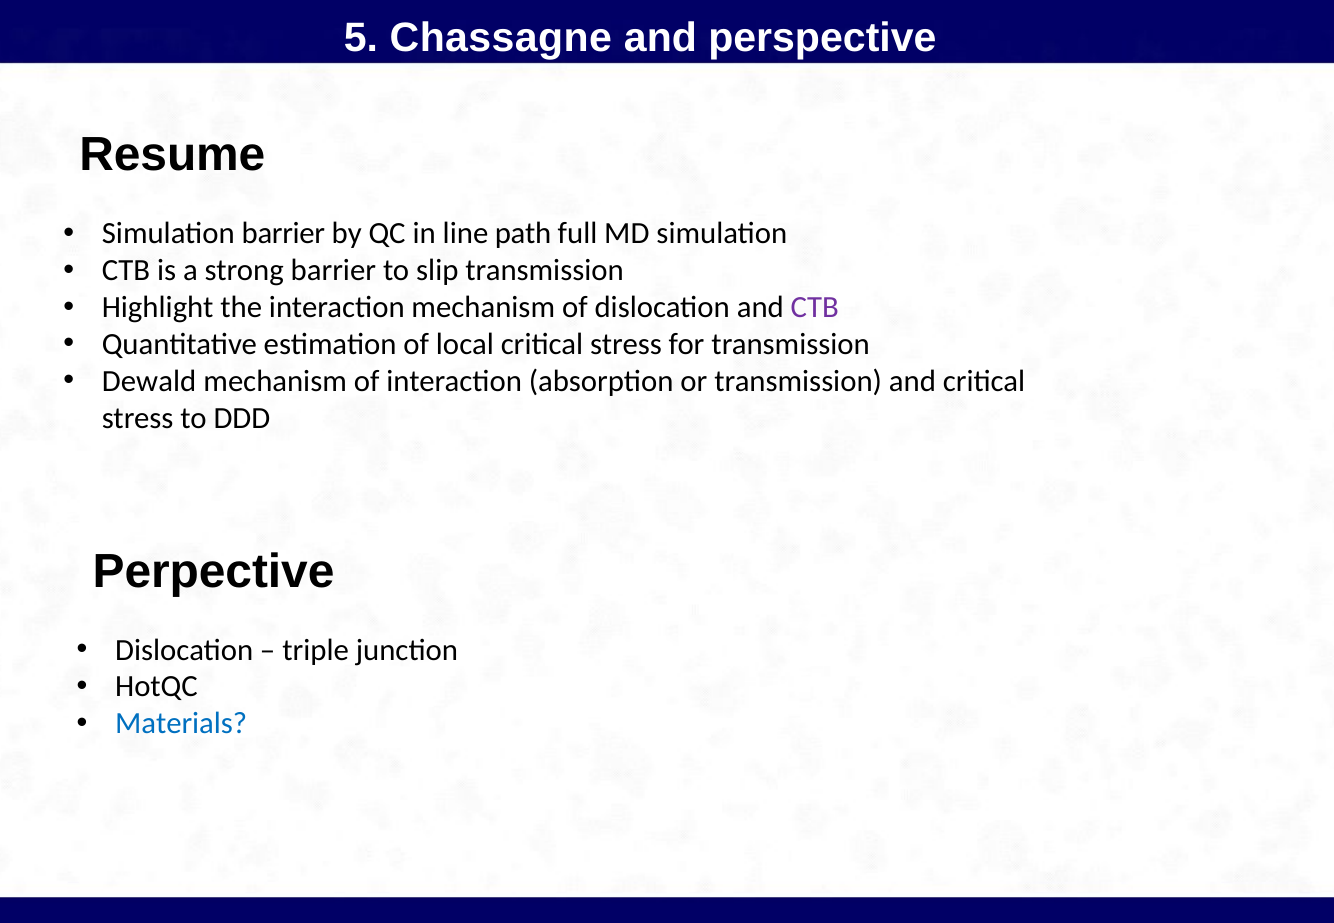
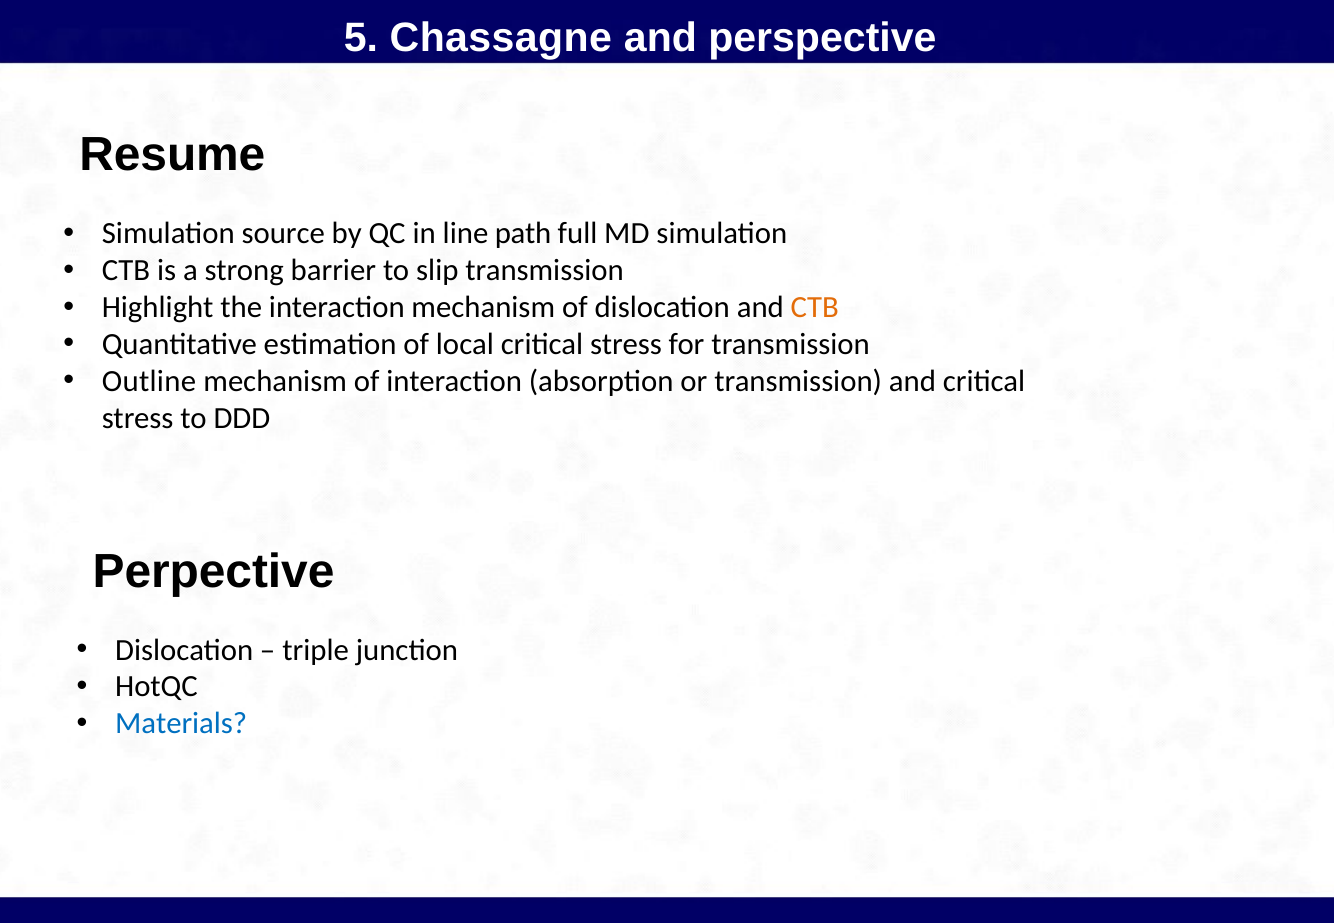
Simulation barrier: barrier -> source
CTB at (815, 308) colour: purple -> orange
Dewald: Dewald -> Outline
